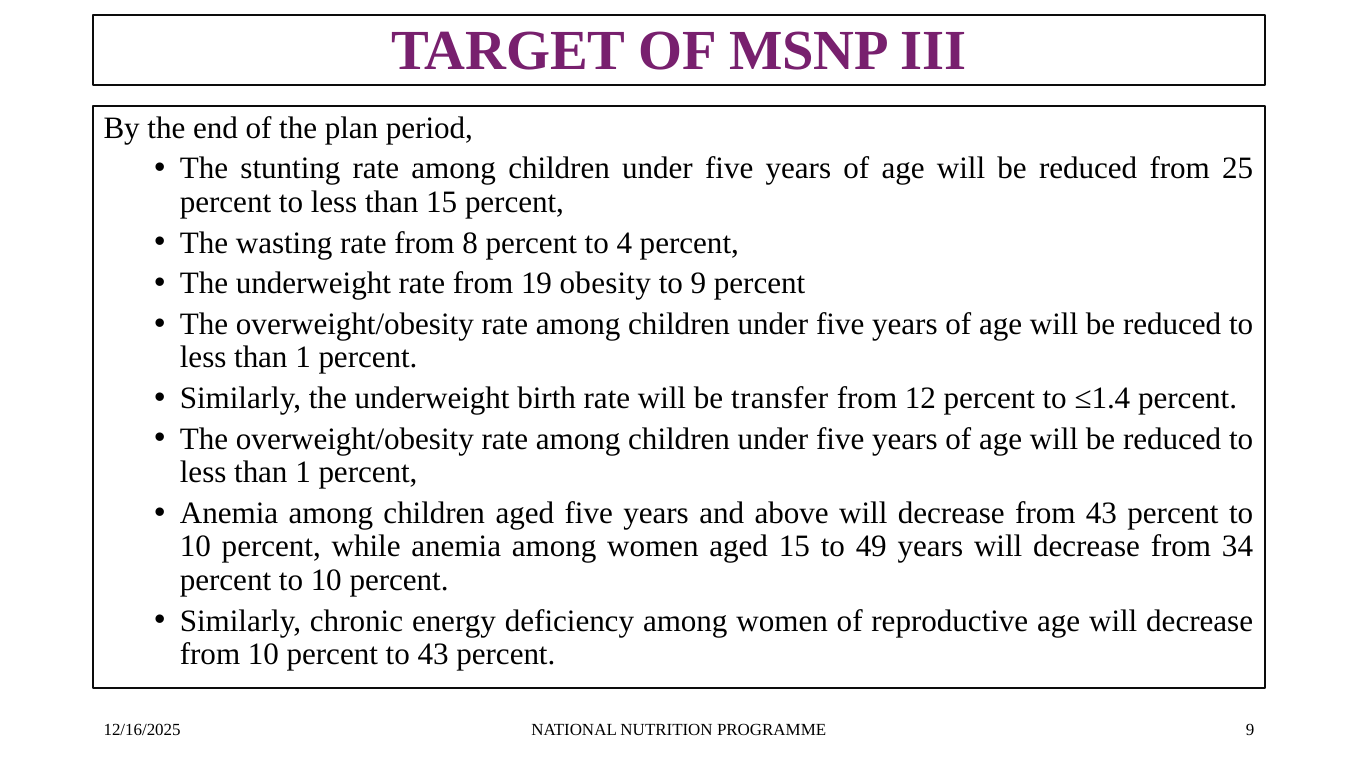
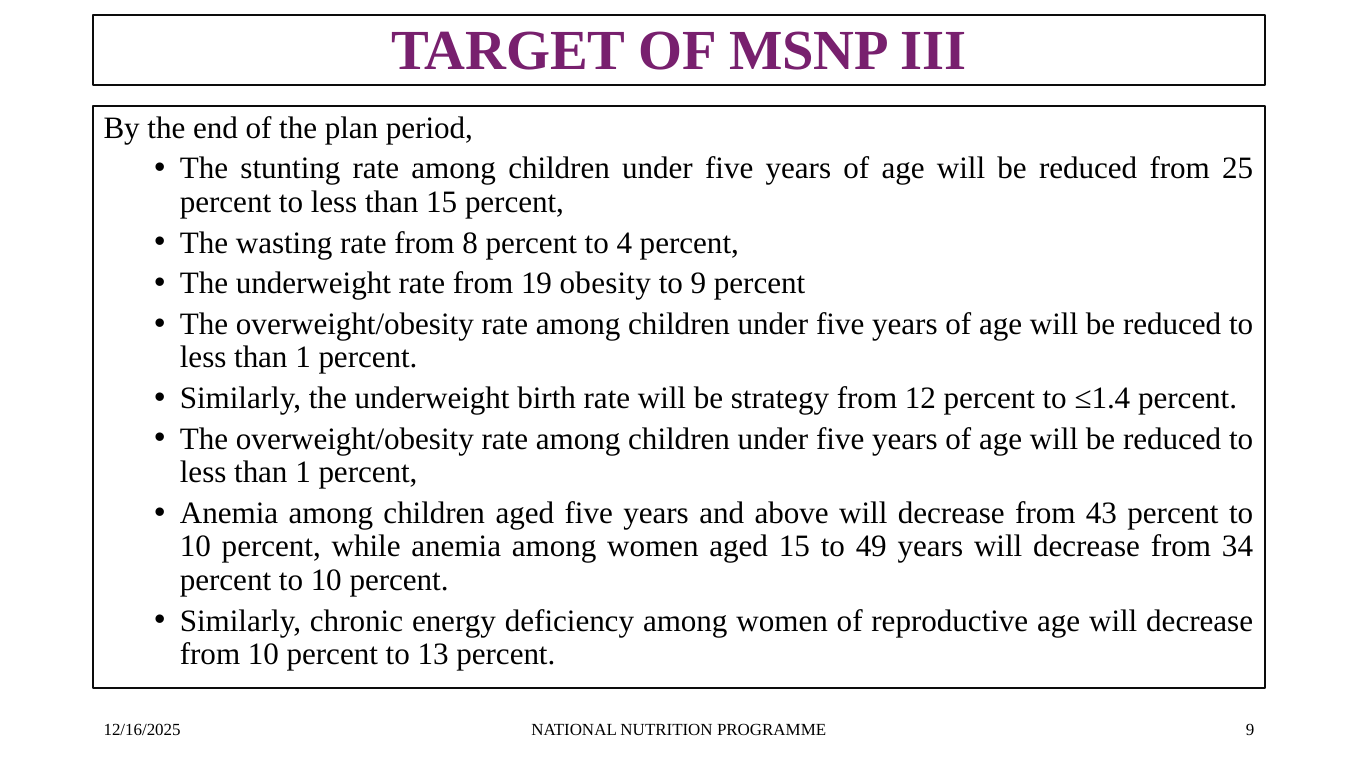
transfer: transfer -> strategy
to 43: 43 -> 13
